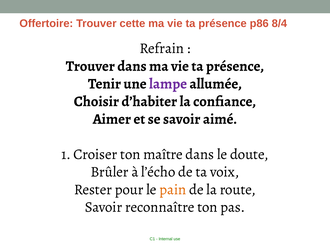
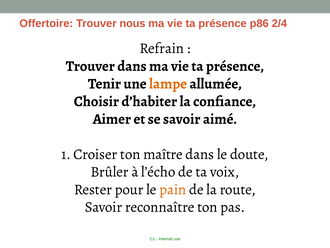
cette: cette -> nous
8/4: 8/4 -> 2/4
lampe colour: purple -> orange
